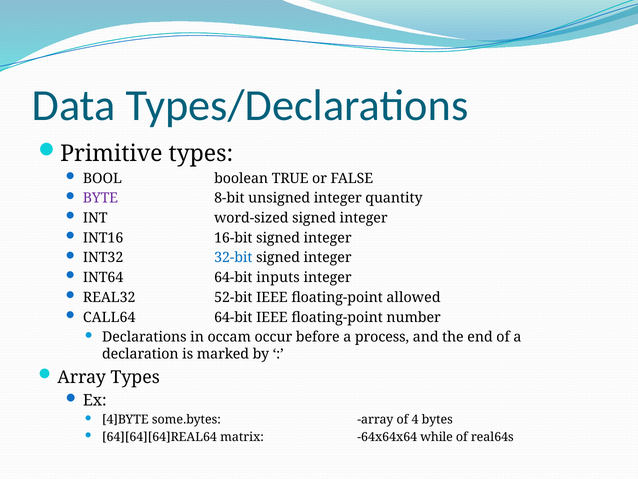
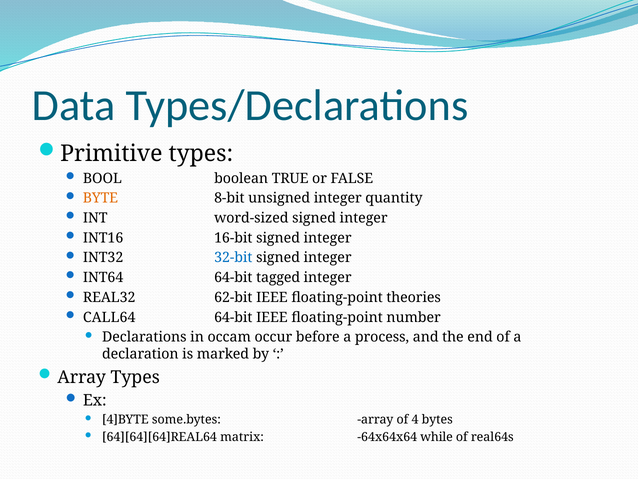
BYTE colour: purple -> orange
inputs: inputs -> tagged
52-bit: 52-bit -> 62-bit
allowed: allowed -> theories
